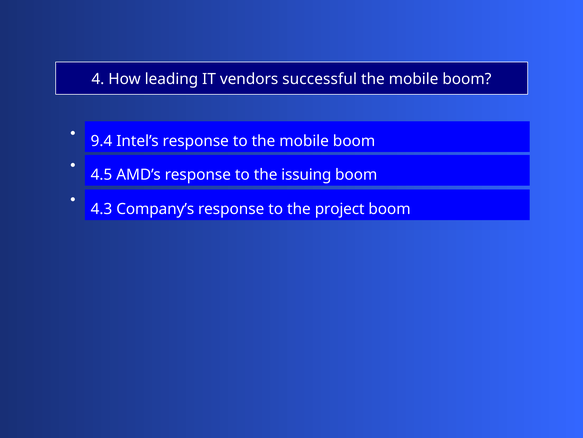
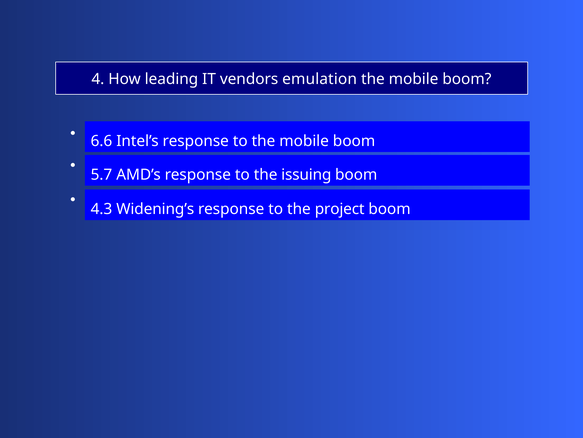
successful: successful -> emulation
9.4: 9.4 -> 6.6
4.5: 4.5 -> 5.7
Company’s: Company’s -> Widening’s
